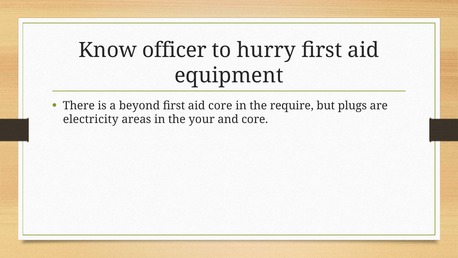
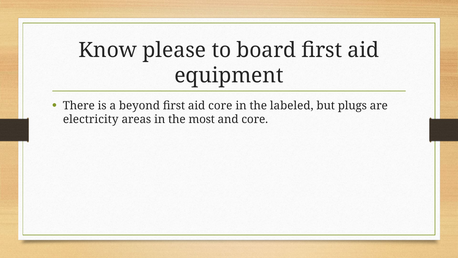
officer: officer -> please
hurry: hurry -> board
require: require -> labeled
your: your -> most
